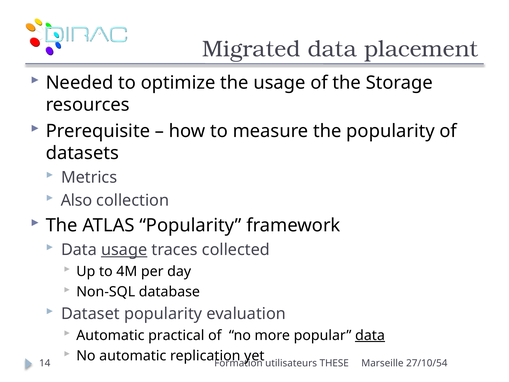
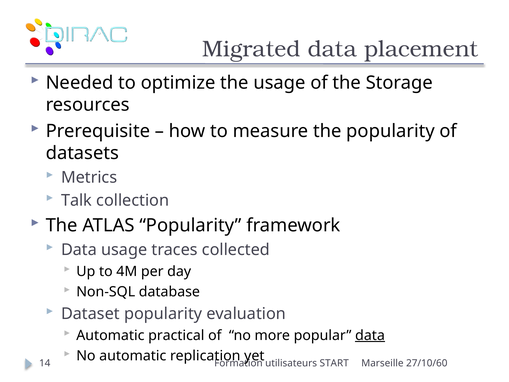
Also: Also -> Talk
usage at (124, 250) underline: present -> none
THESE: THESE -> START
27/10/54: 27/10/54 -> 27/10/60
